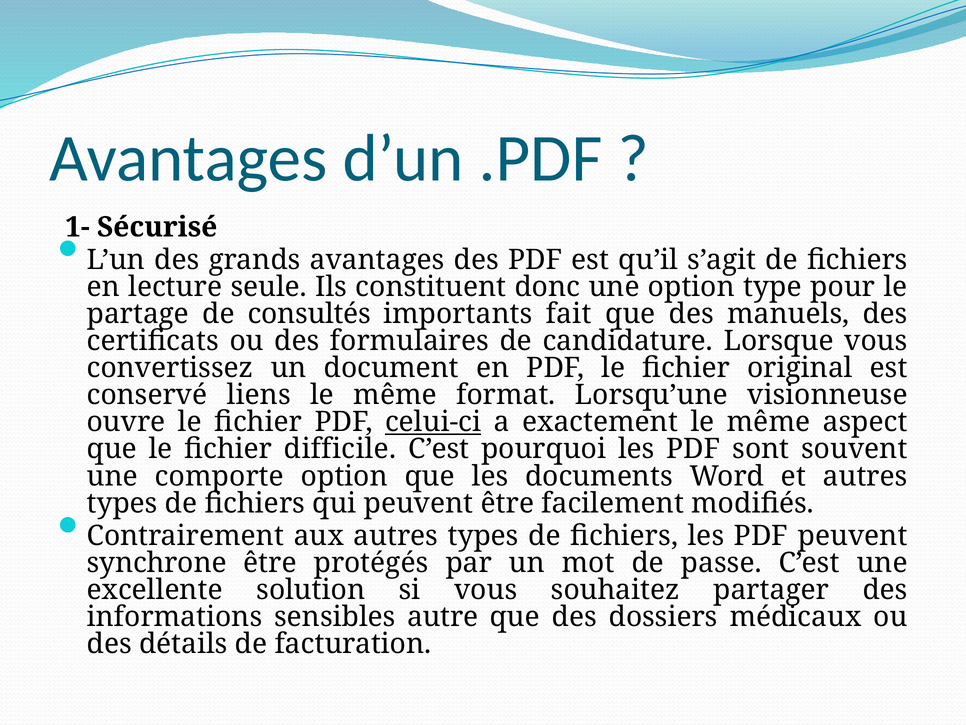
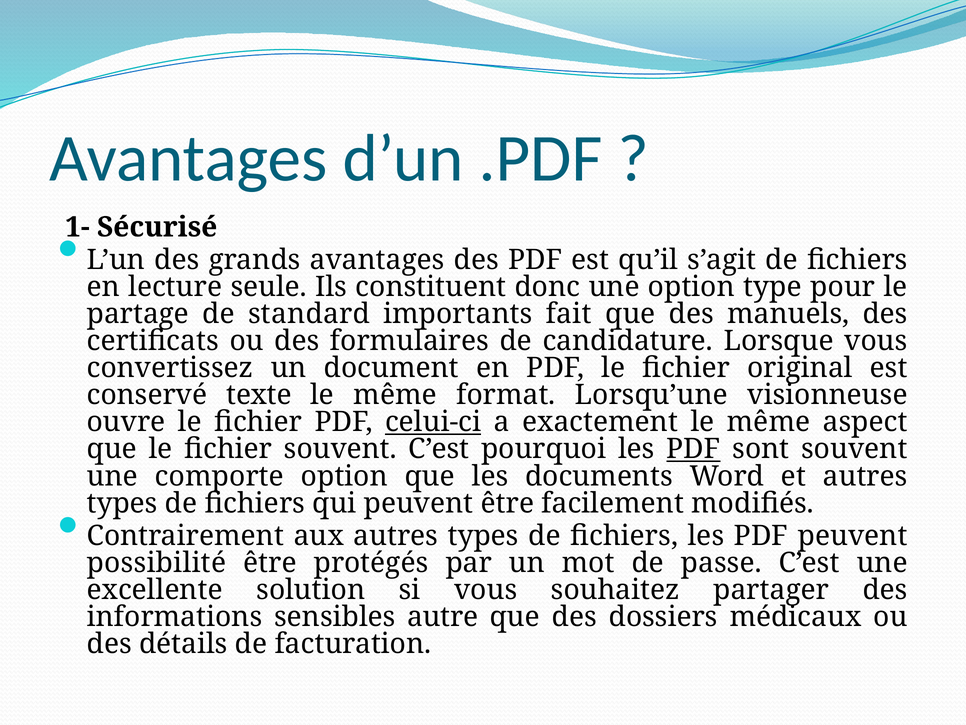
consultés: consultés -> standard
liens: liens -> texte
fichier difficile: difficile -> souvent
PDF at (693, 449) underline: none -> present
synchrone: synchrone -> possibilité
